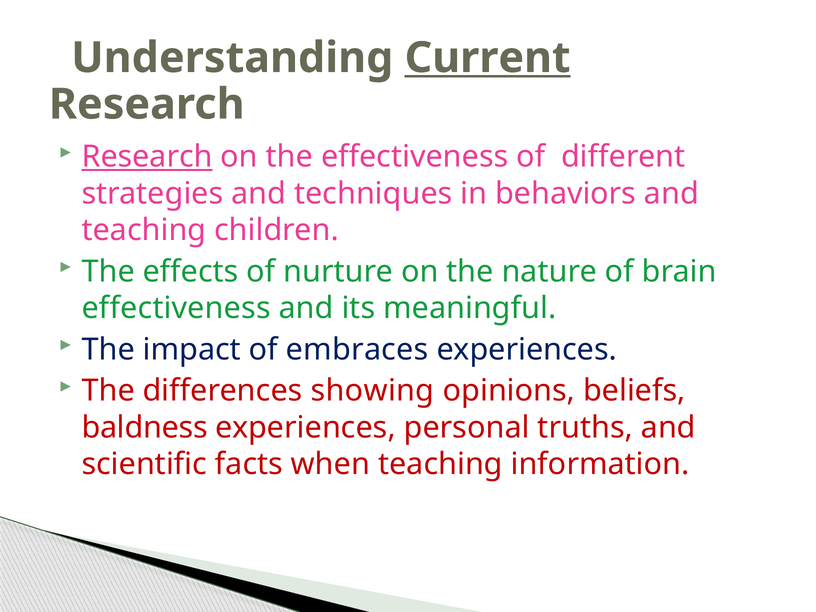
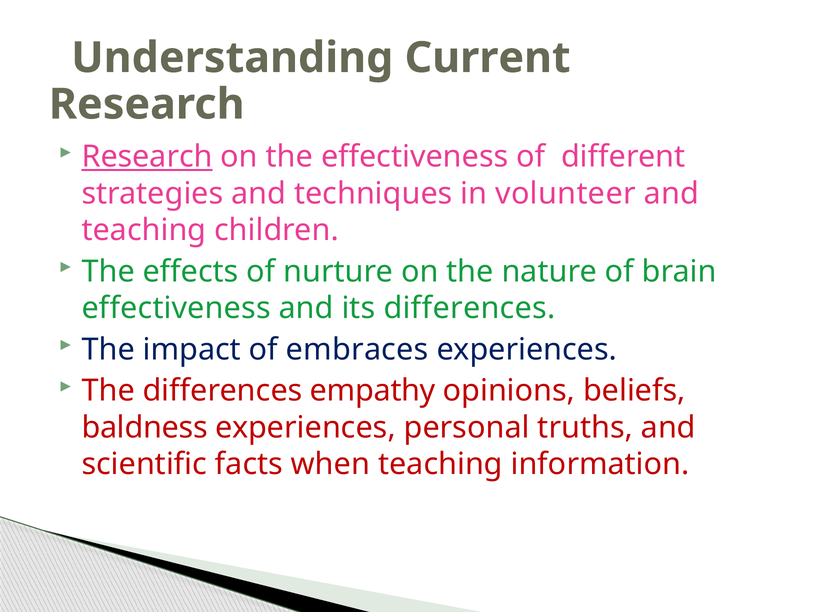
Current underline: present -> none
behaviors: behaviors -> volunteer
its meaningful: meaningful -> differences
showing: showing -> empathy
